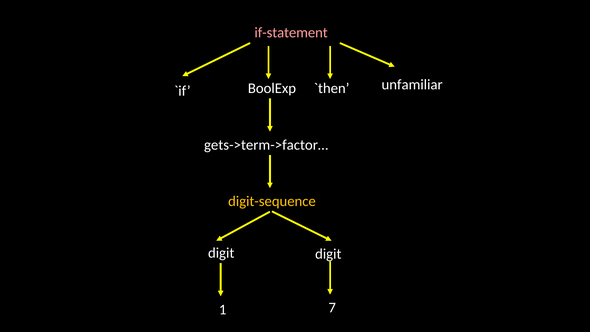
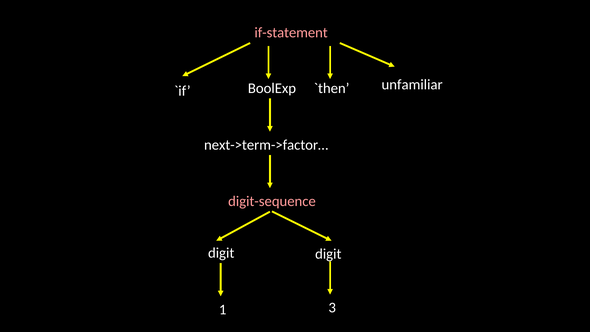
gets->term->factor…: gets->term->factor… -> next->term->factor…
digit-sequence colour: yellow -> pink
7: 7 -> 3
